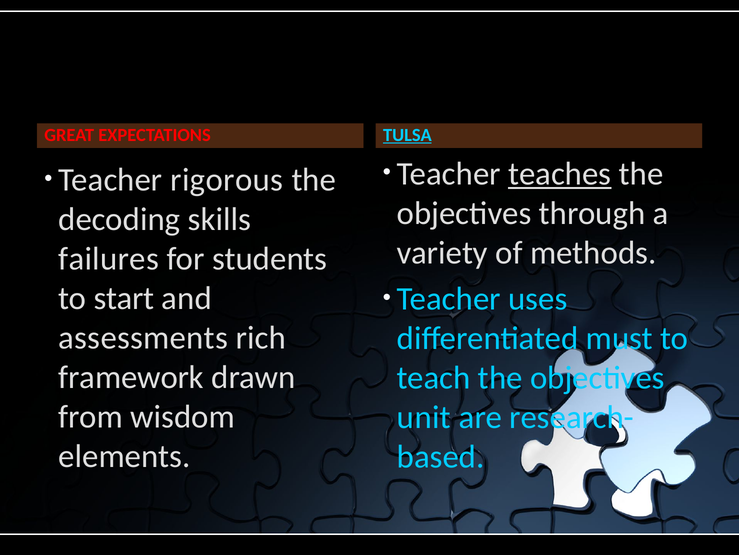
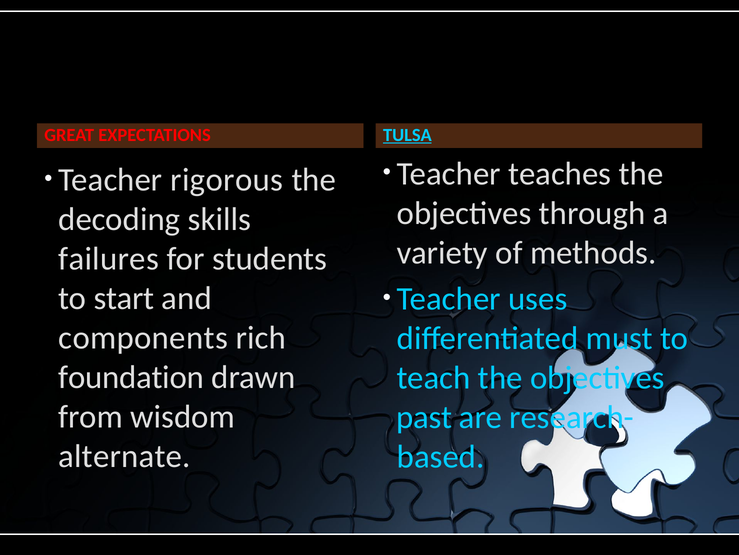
teaches underline: present -> none
assessments: assessments -> components
framework: framework -> foundation
unit: unit -> past
elements: elements -> alternate
